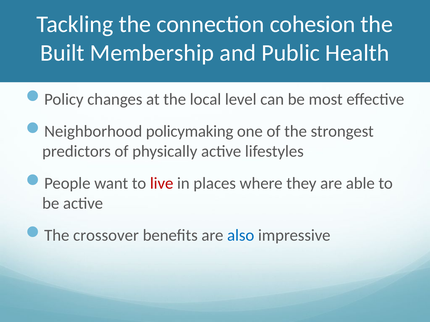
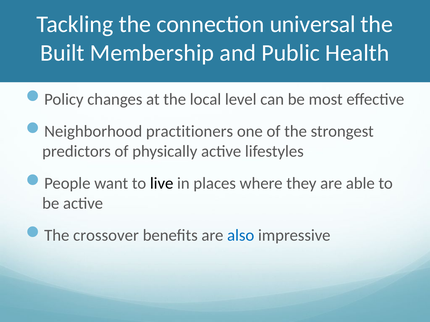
cohesion: cohesion -> universal
policymaking: policymaking -> practitioners
live colour: red -> black
